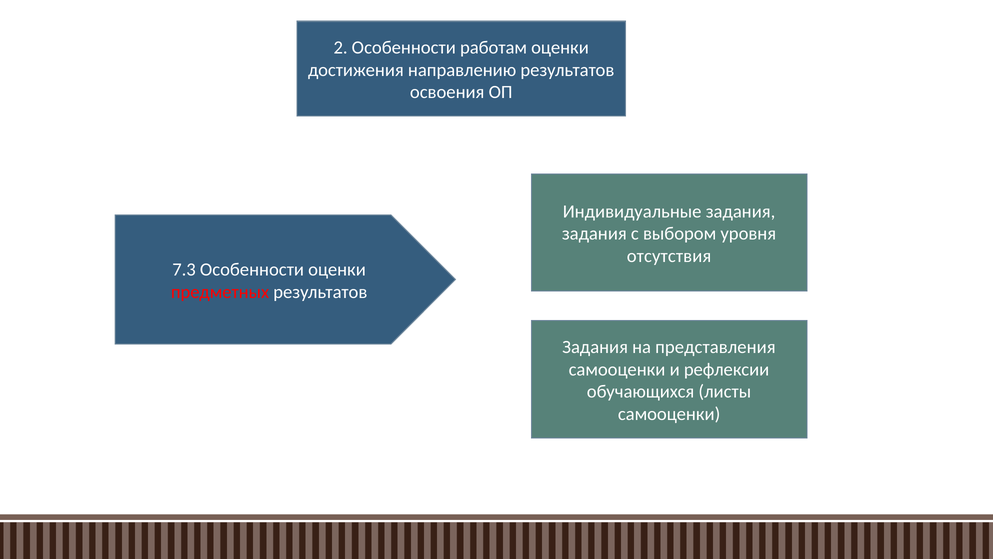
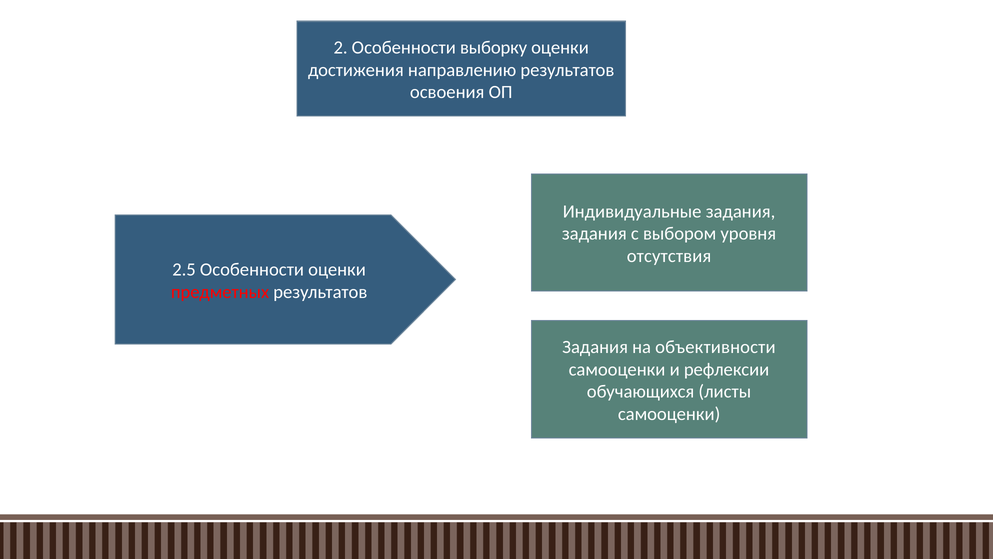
работам: работам -> выборку
7.3: 7.3 -> 2.5
представления: представления -> объективности
